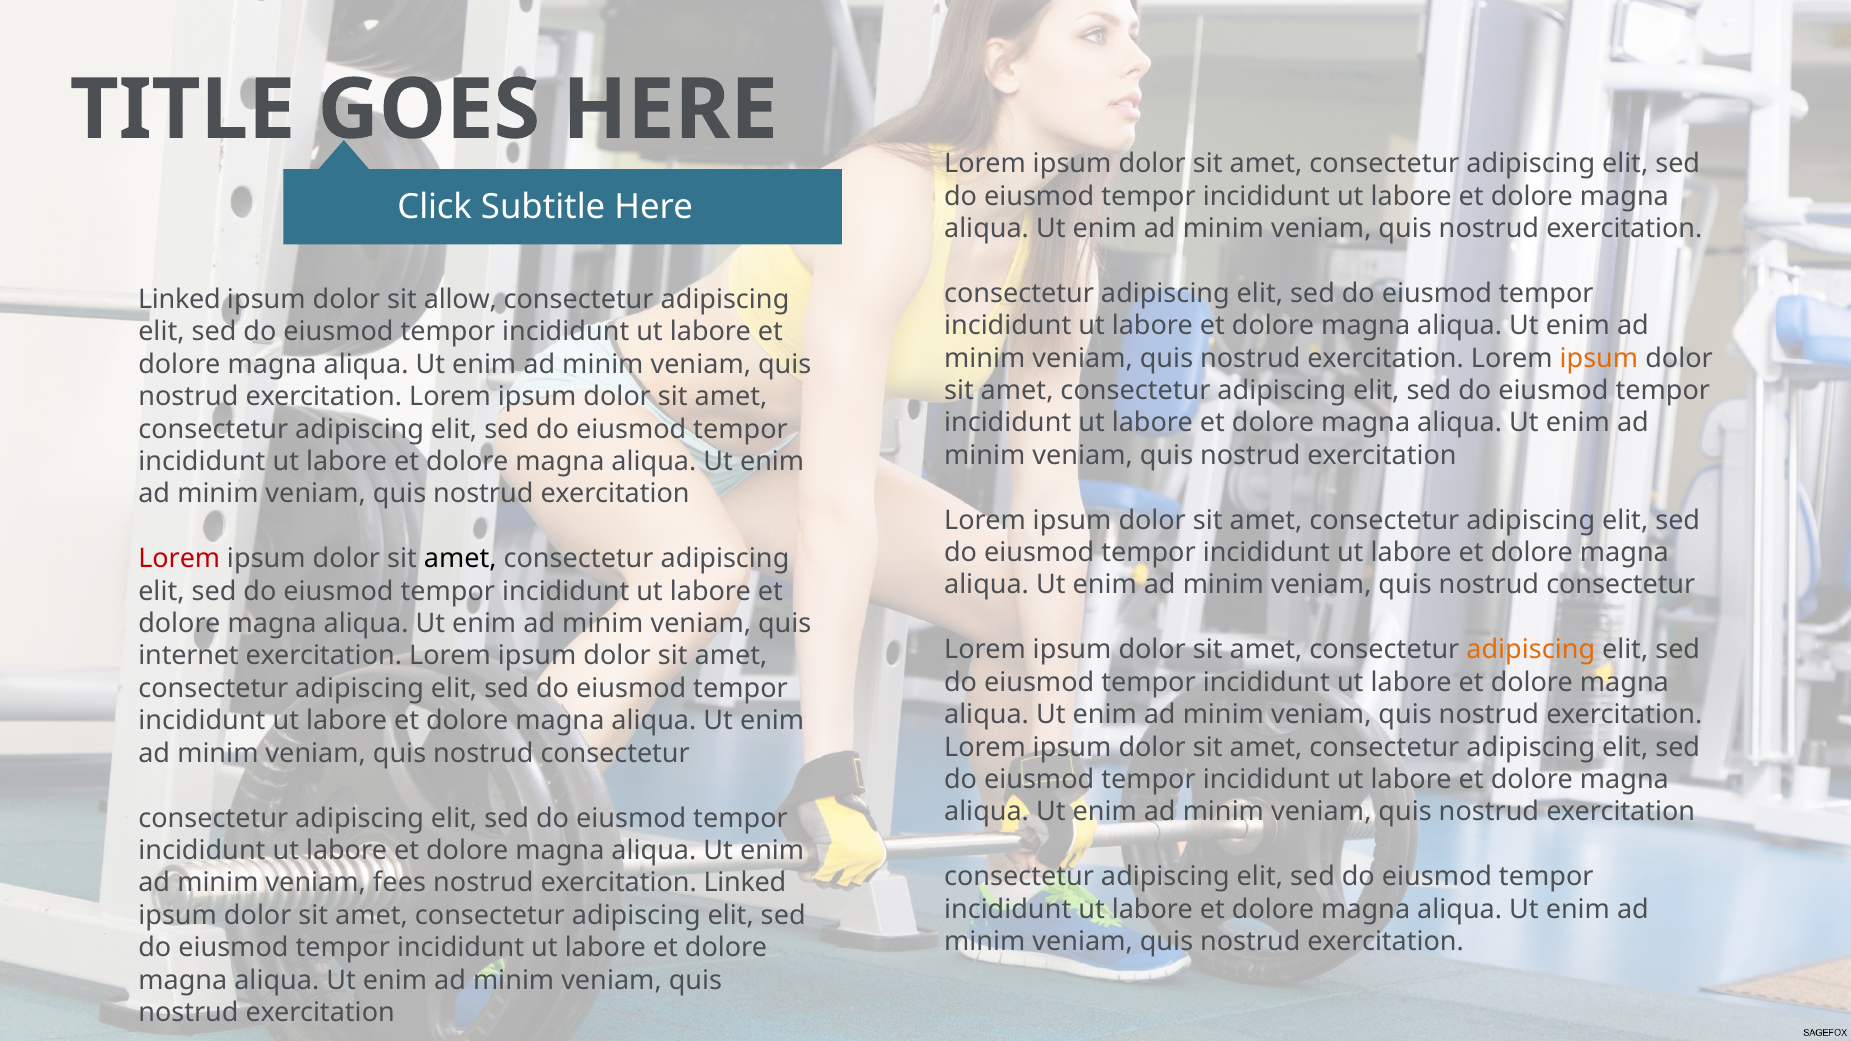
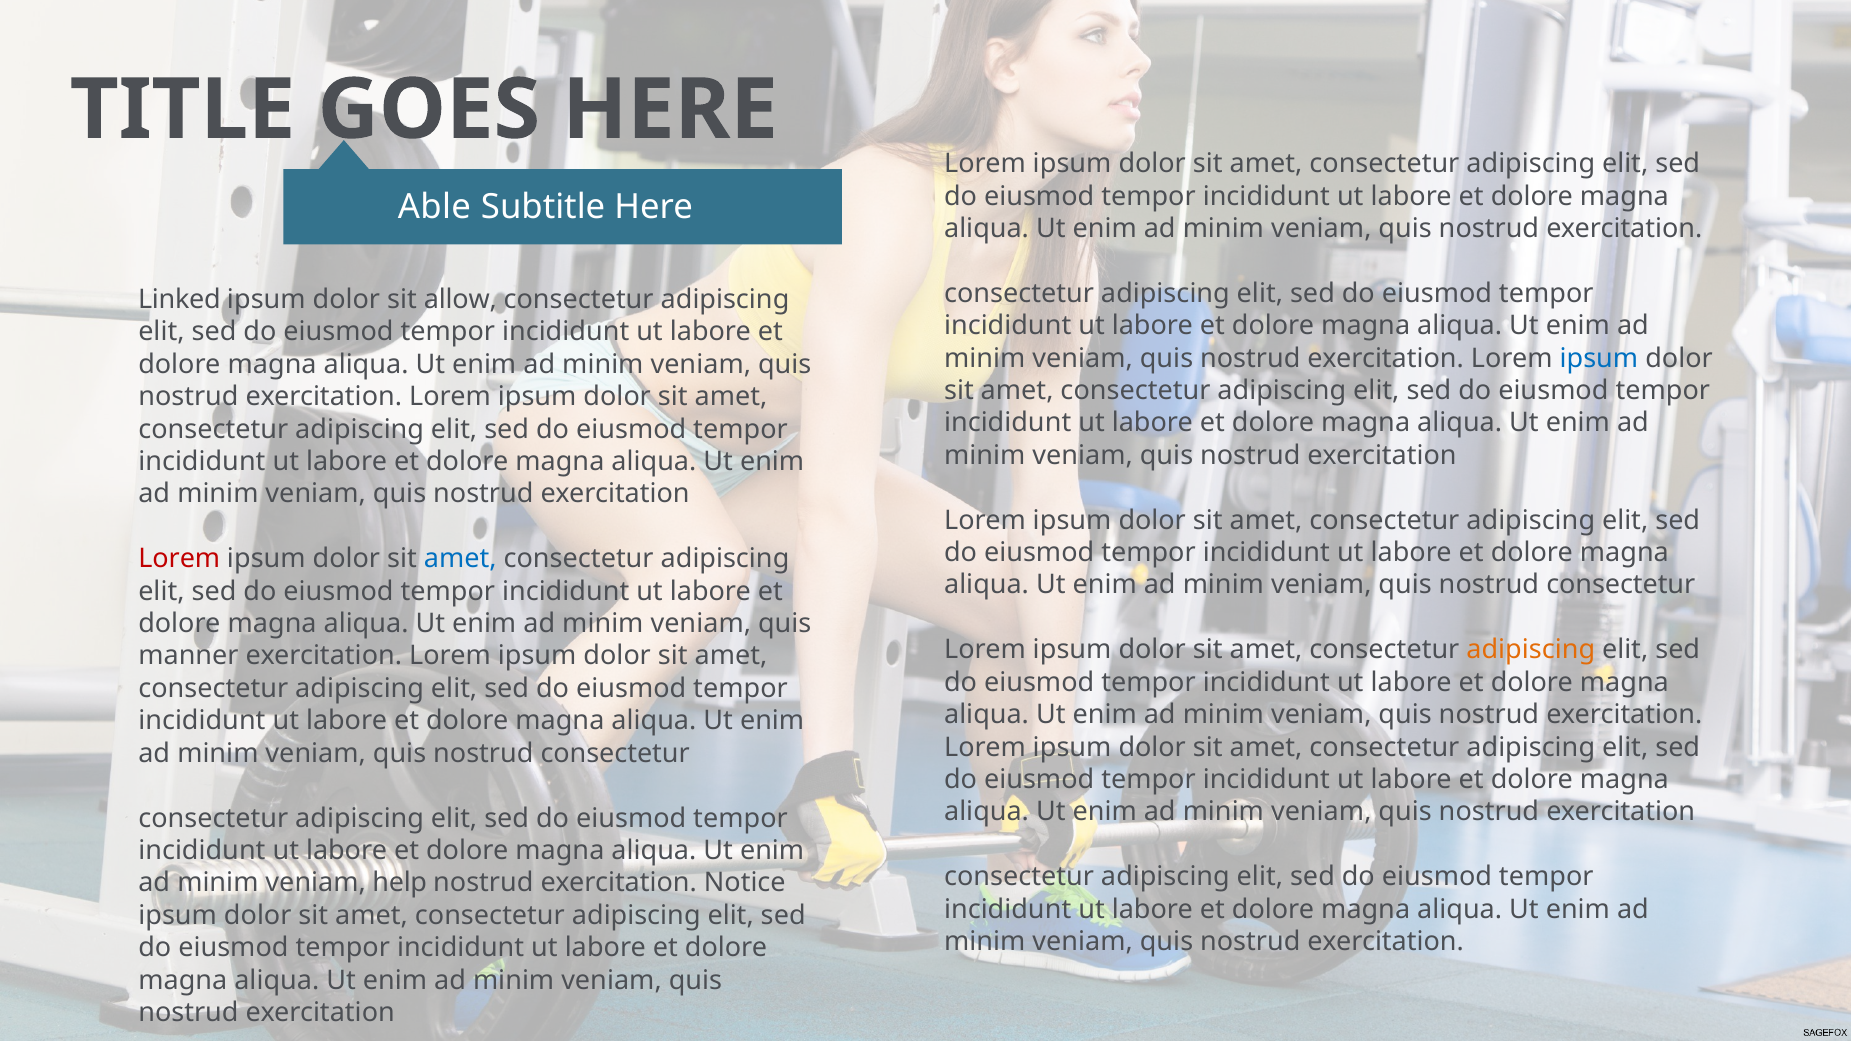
Click: Click -> Able
ipsum at (1599, 358) colour: orange -> blue
amet at (460, 559) colour: black -> blue
internet: internet -> manner
fees: fees -> help
exercitation Linked: Linked -> Notice
